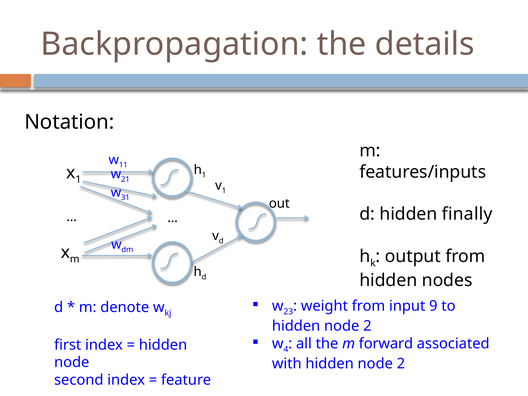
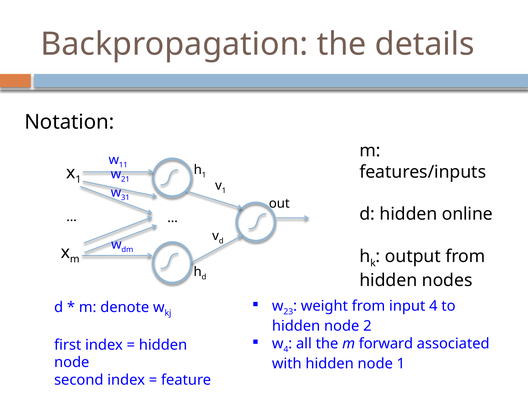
finally: finally -> online
input 9: 9 -> 4
with hidden node 2: 2 -> 1
